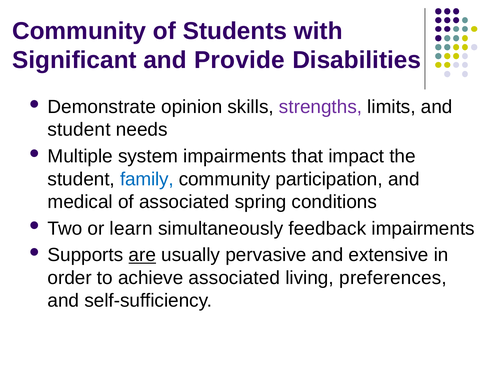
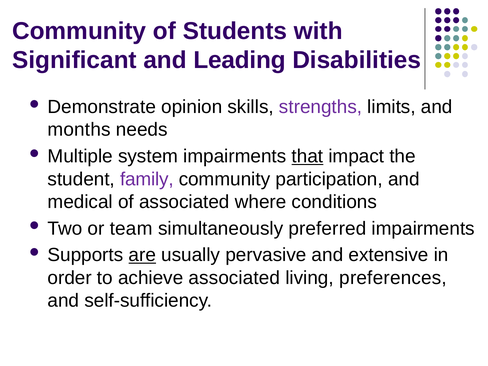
Provide: Provide -> Leading
student at (79, 130): student -> months
that underline: none -> present
family colour: blue -> purple
spring: spring -> where
learn: learn -> team
feedback: feedback -> preferred
